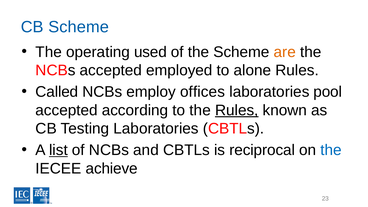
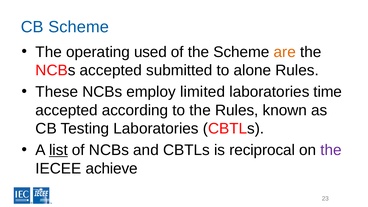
employed: employed -> submitted
Called: Called -> These
offices: offices -> limited
pool: pool -> time
Rules at (237, 110) underline: present -> none
the at (331, 150) colour: blue -> purple
